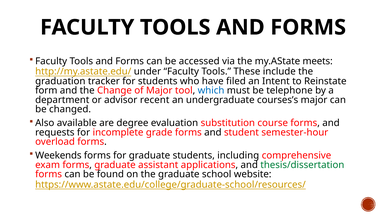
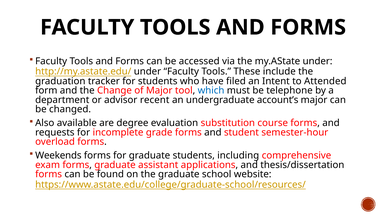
my.AState meets: meets -> under
Reinstate: Reinstate -> Attended
courses’s: courses’s -> account’s
thesis/dissertation colour: green -> black
